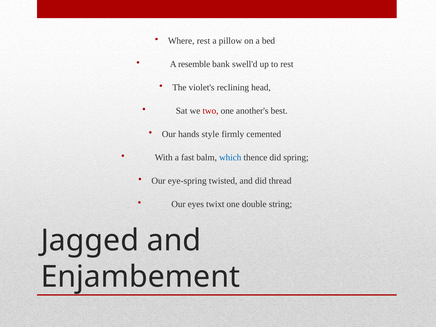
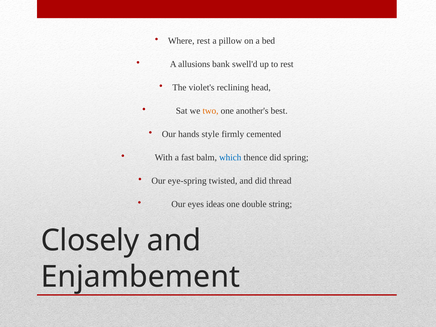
resemble: resemble -> allusions
two colour: red -> orange
twixt: twixt -> ideas
Jagged: Jagged -> Closely
